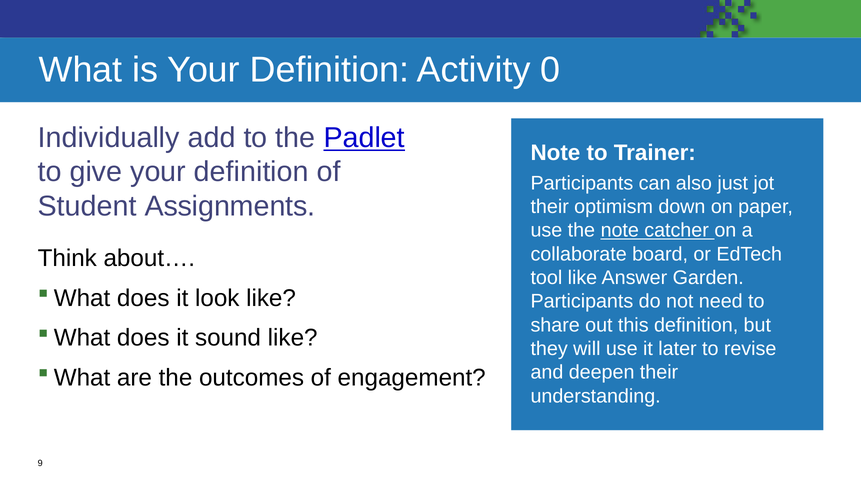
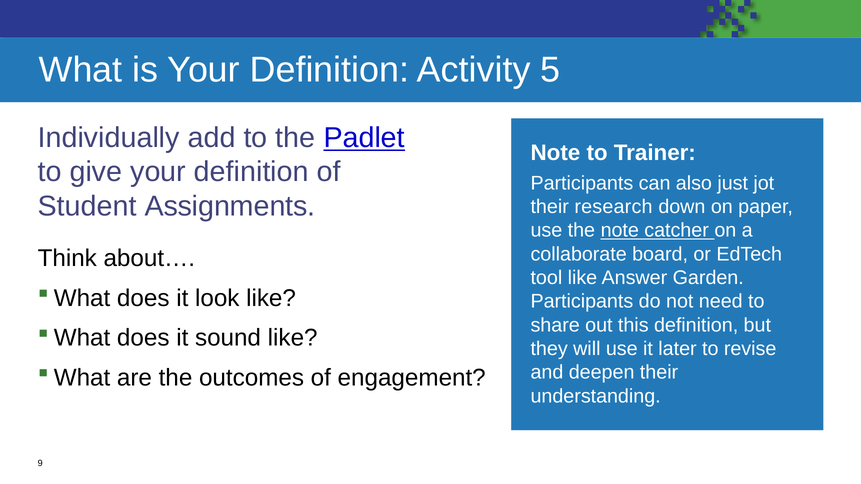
0: 0 -> 5
optimism: optimism -> research
